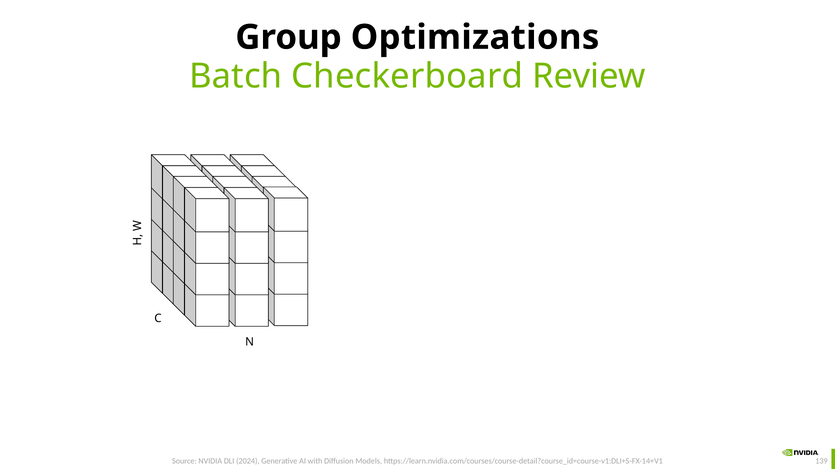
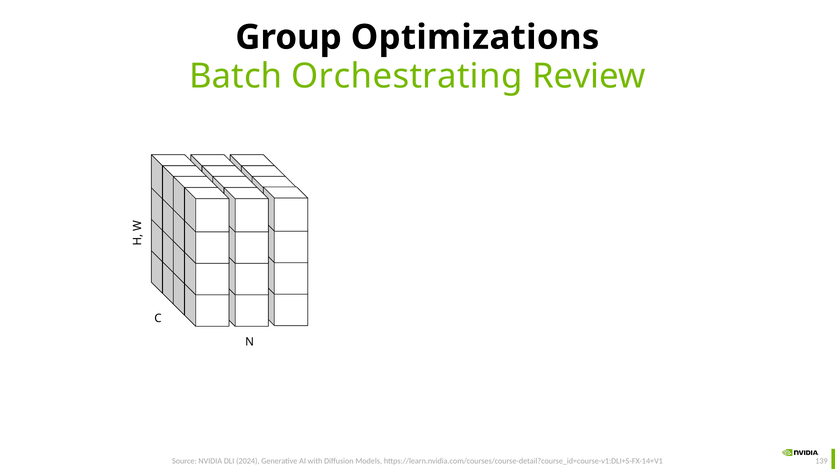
Checkerboard: Checkerboard -> Orchestrating
